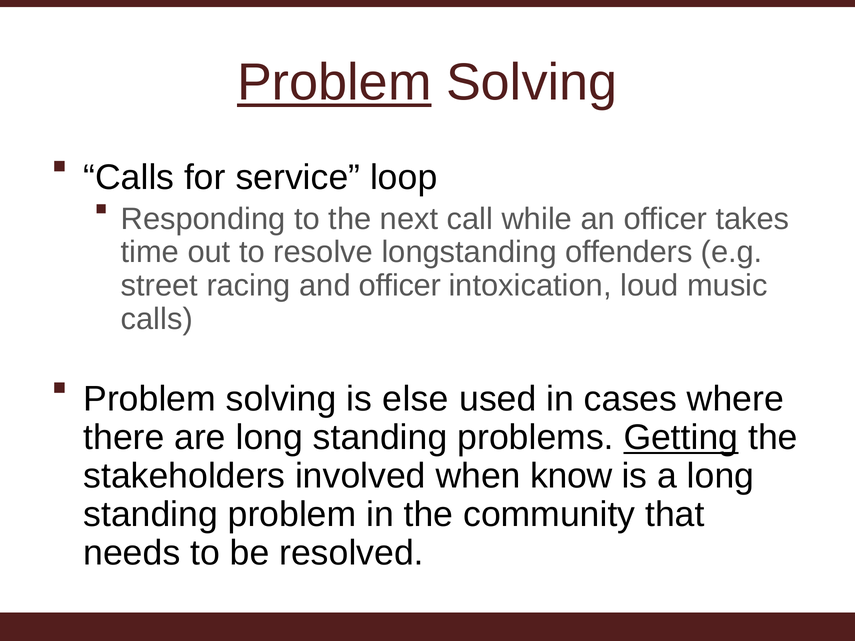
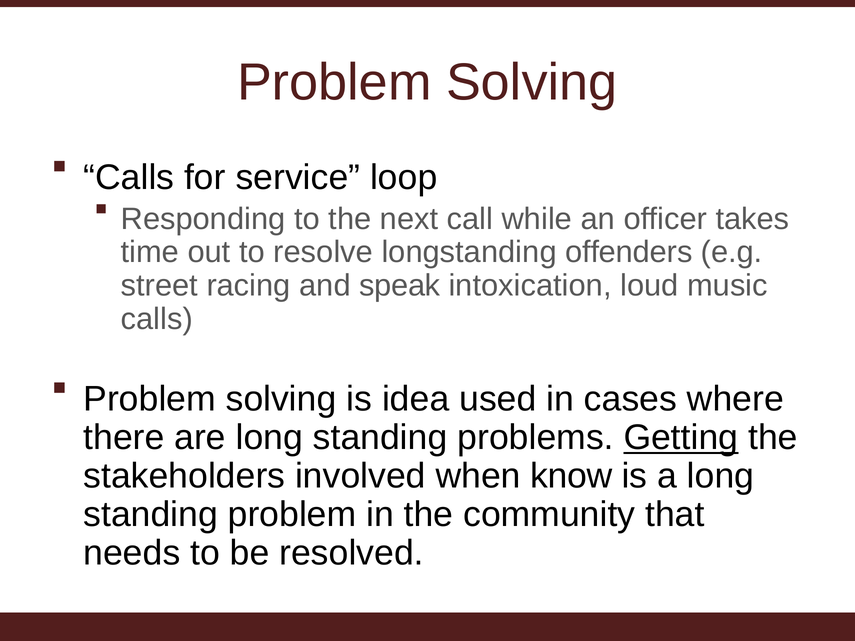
Problem at (334, 83) underline: present -> none
and officer: officer -> speak
else: else -> idea
